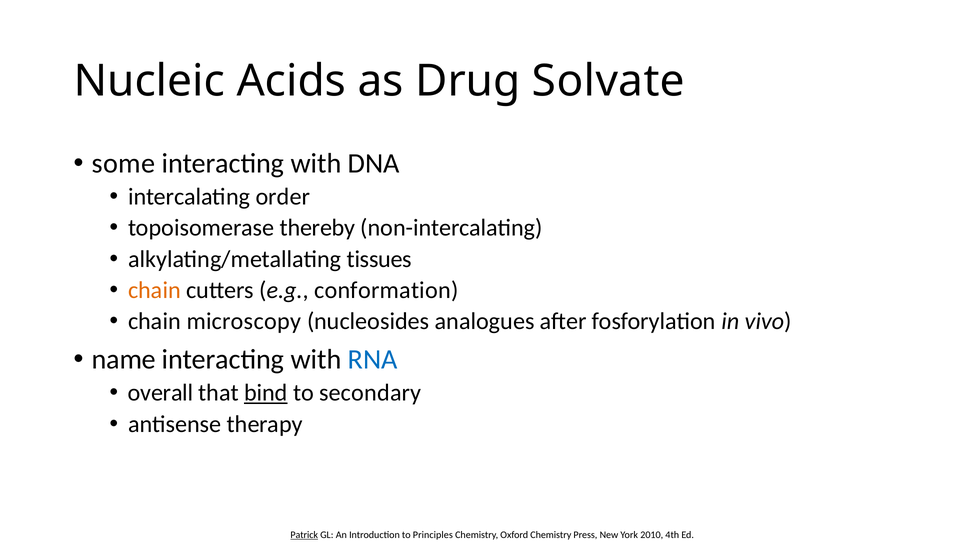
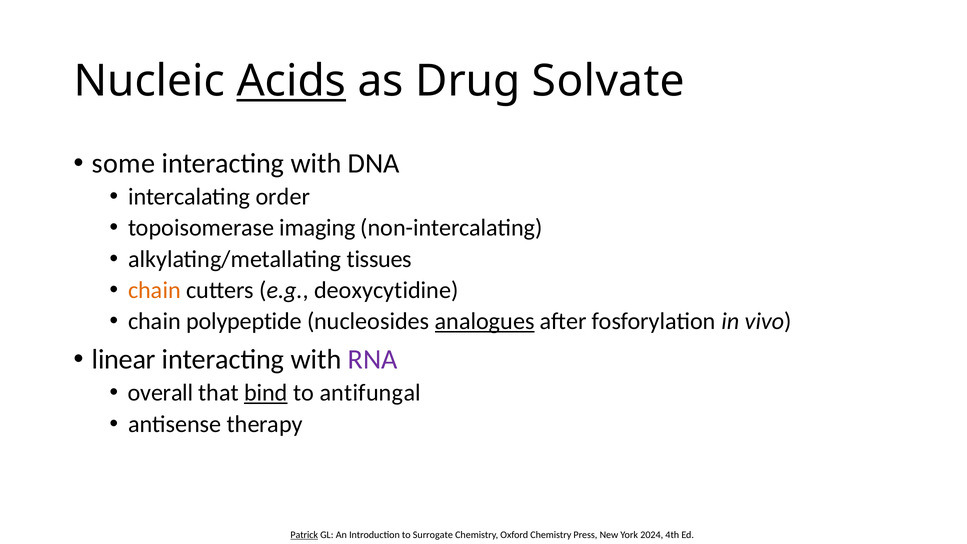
Acids underline: none -> present
thereby: thereby -> imaging
conformation: conformation -> deoxycytidine
microscopy: microscopy -> polypeptide
analogues underline: none -> present
name: name -> linear
RNA colour: blue -> purple
secondary: secondary -> antifungal
Principles: Principles -> Surrogate
2010: 2010 -> 2024
